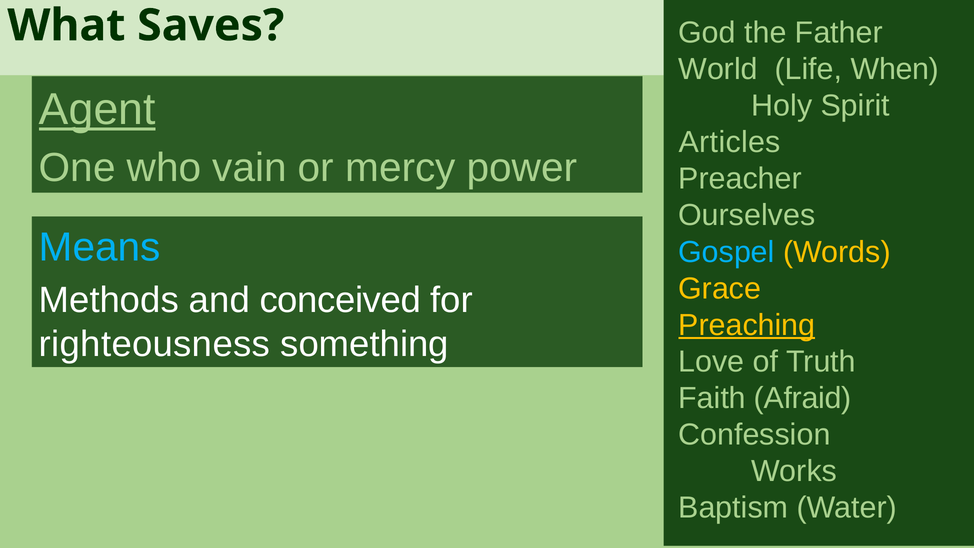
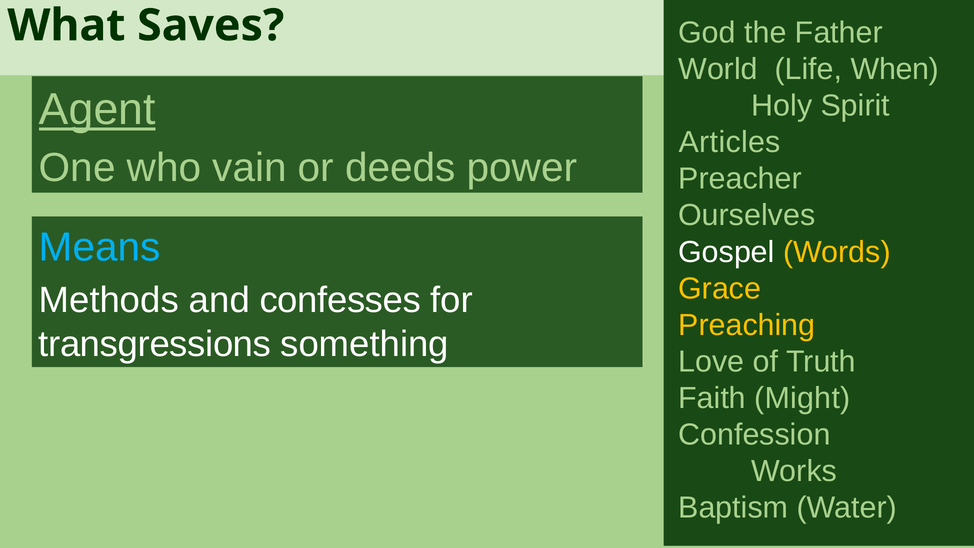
mercy: mercy -> deeds
Gospel colour: light blue -> white
conceived: conceived -> confesses
Preaching underline: present -> none
righteousness: righteousness -> transgressions
Afraid: Afraid -> Might
